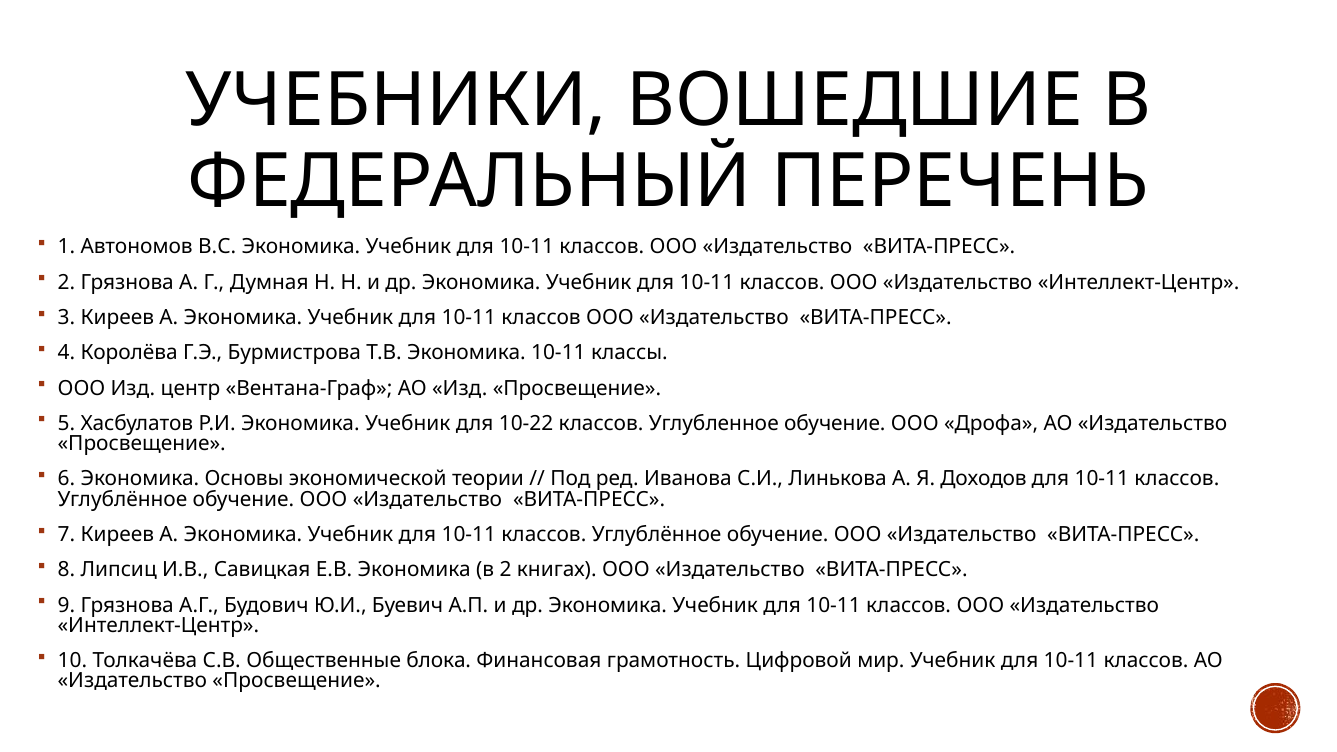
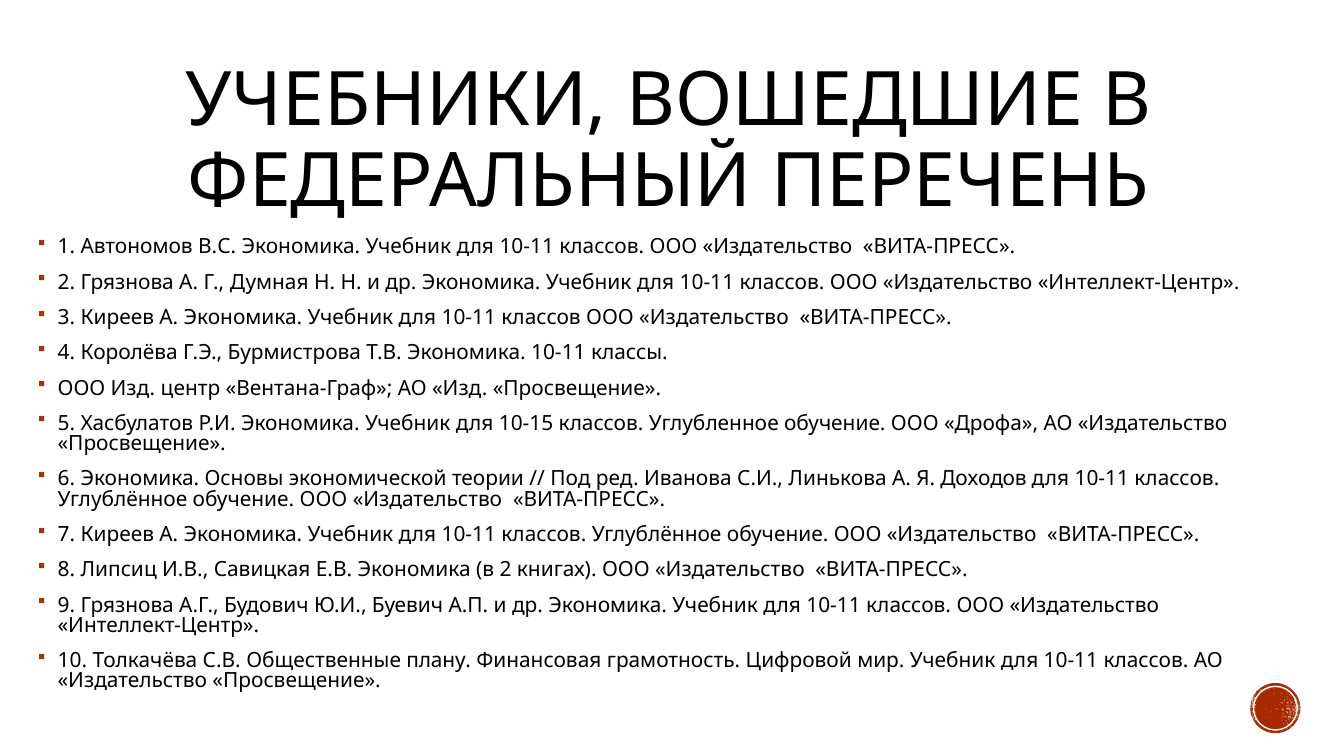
10-22: 10-22 -> 10-15
блока: блока -> плану
